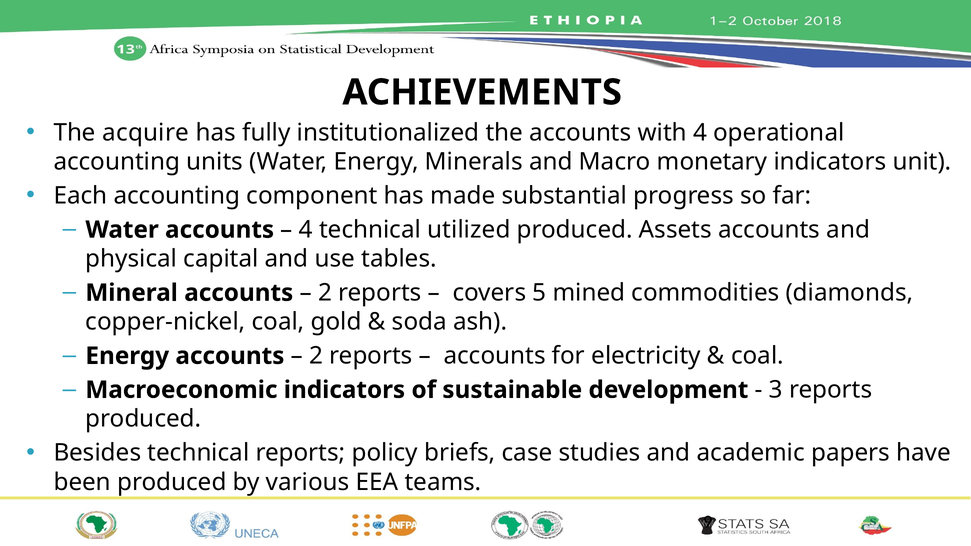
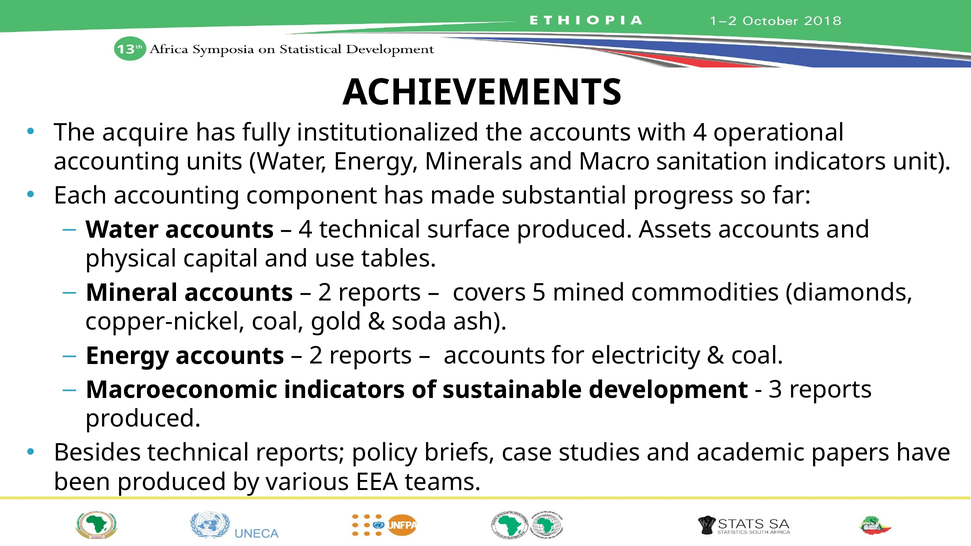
monetary: monetary -> sanitation
utilized: utilized -> surface
